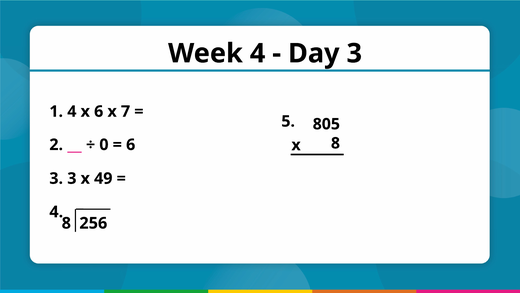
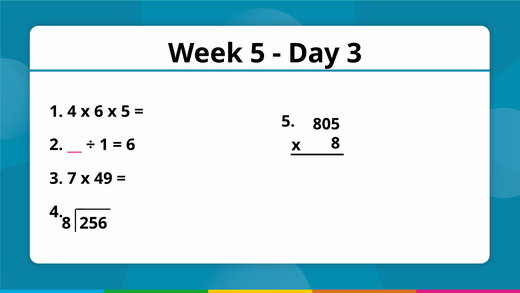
Week 4: 4 -> 5
x 7: 7 -> 5
0 at (104, 145): 0 -> 1
3 3: 3 -> 7
